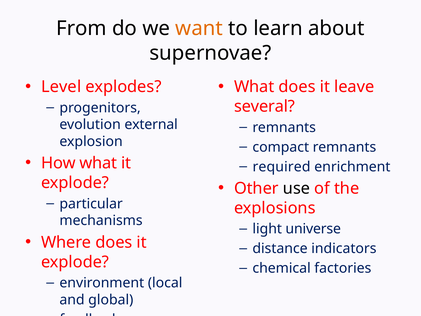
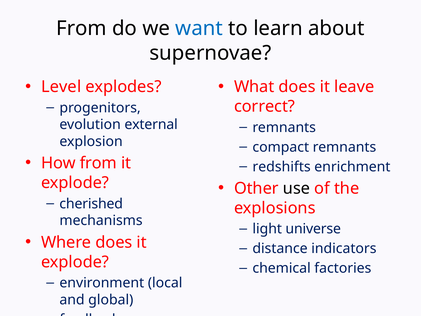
want colour: orange -> blue
several: several -> correct
How what: what -> from
required: required -> redshifts
particular: particular -> cherished
